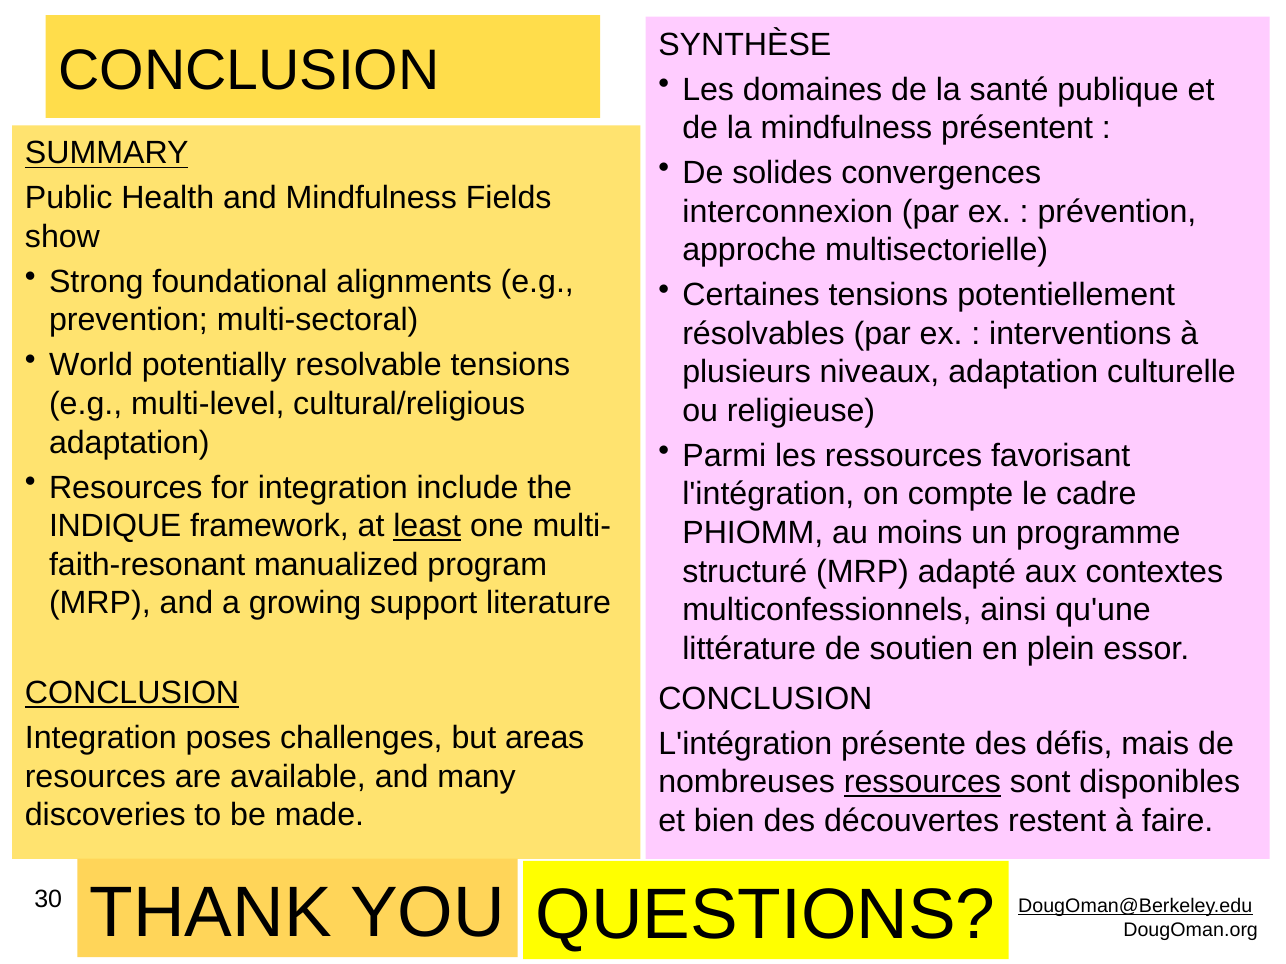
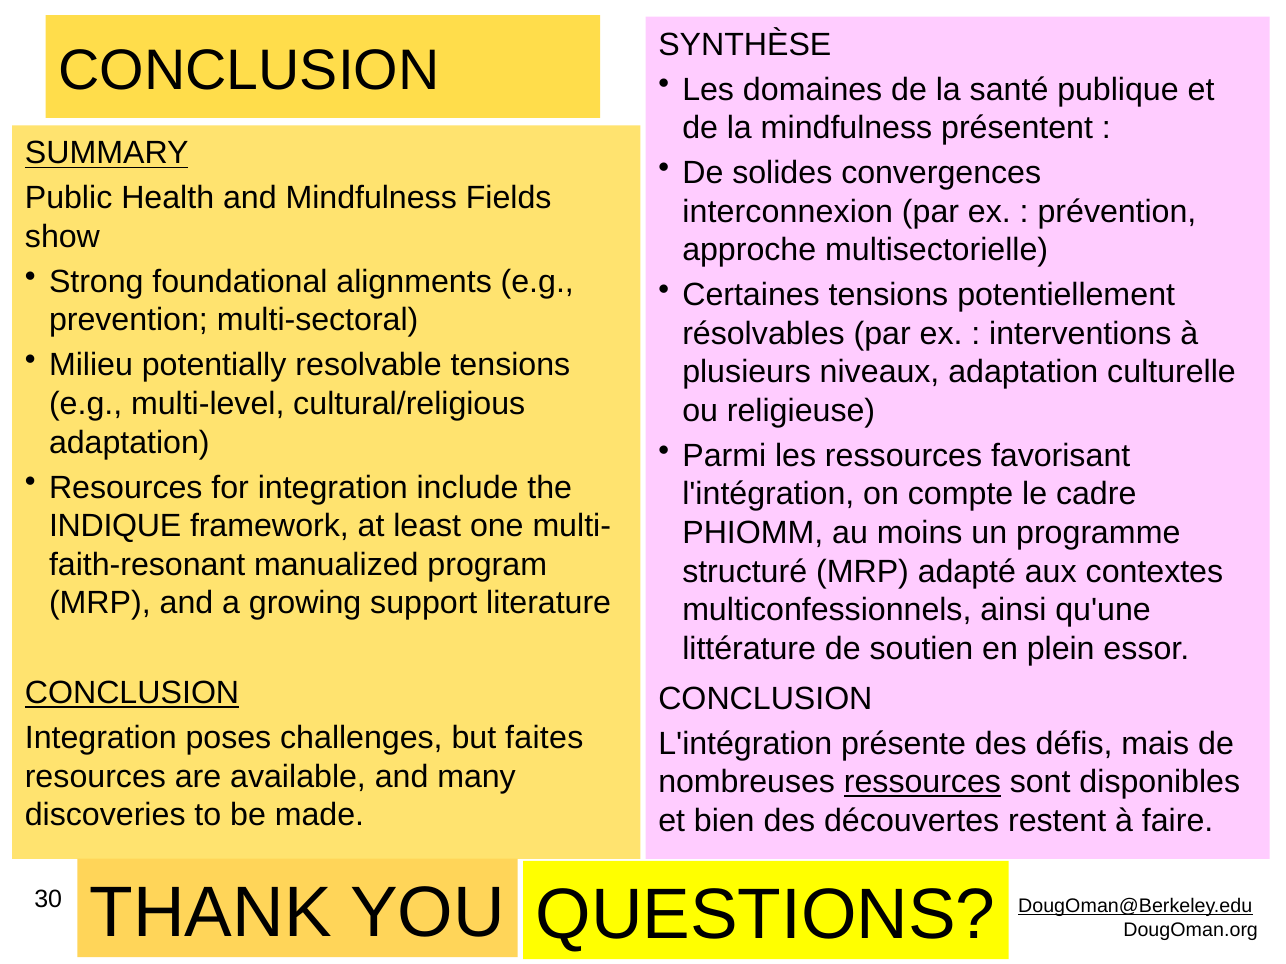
World: World -> Milieu
least underline: present -> none
areas: areas -> faites
